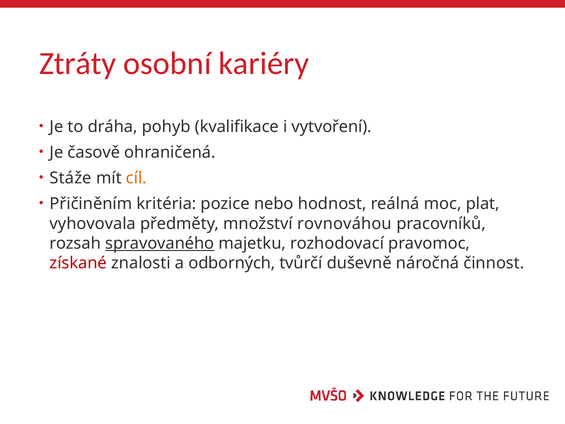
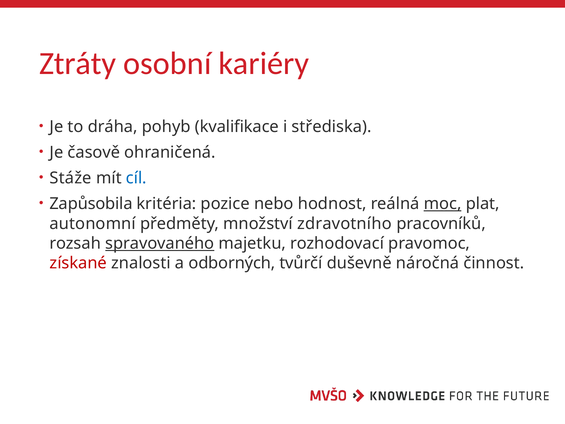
vytvoření: vytvoření -> střediska
cíl colour: orange -> blue
Přičiněním: Přičiněním -> Zapůsobila
moc underline: none -> present
vyhovovala: vyhovovala -> autonomní
rovnováhou: rovnováhou -> zdravotního
